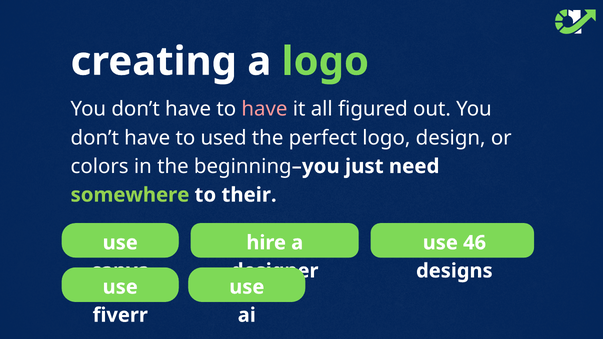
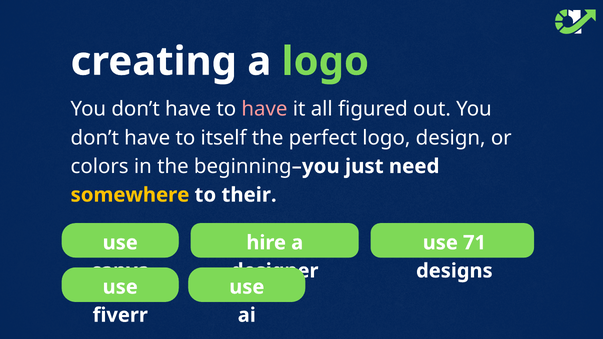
used: used -> itself
somewhere colour: light green -> yellow
46: 46 -> 71
